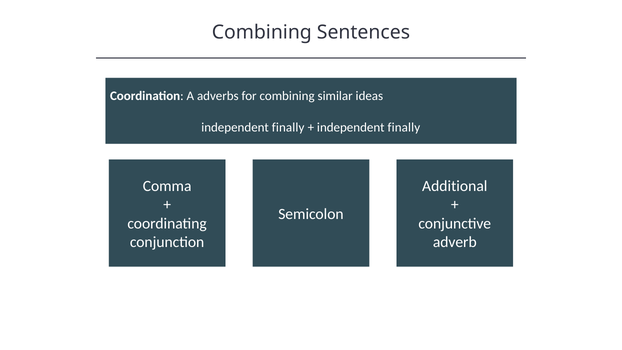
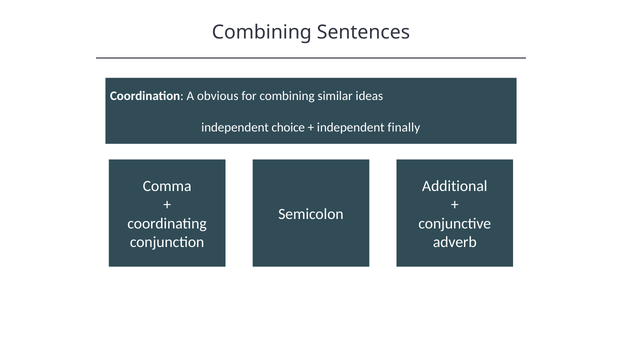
adverbs: adverbs -> obvious
finally at (288, 127): finally -> choice
